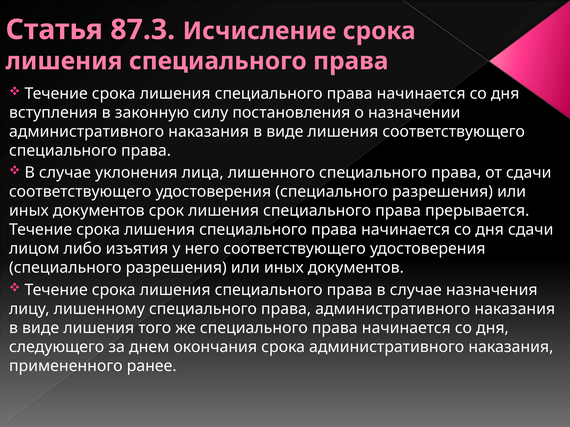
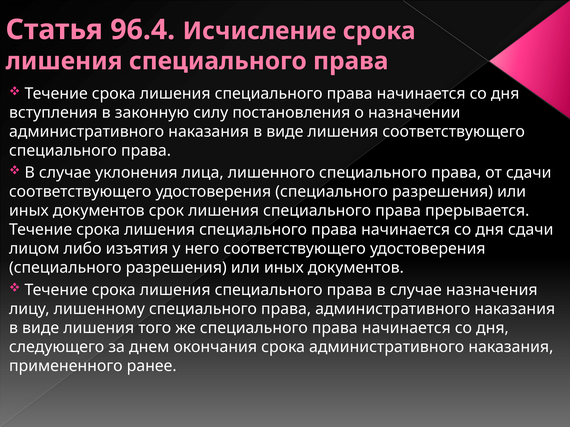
87.3: 87.3 -> 96.4
